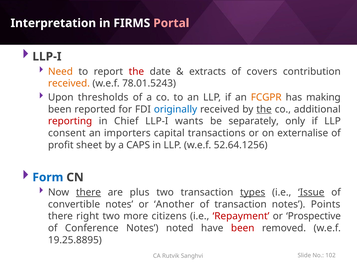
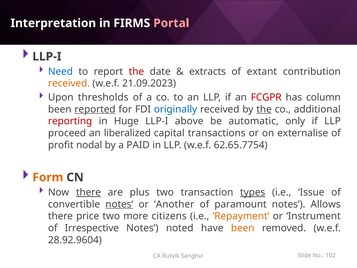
Need colour: orange -> blue
covers: covers -> extant
78.01.5243: 78.01.5243 -> 21.09.2023
FCGPR colour: orange -> red
making: making -> column
reported underline: none -> present
Chief: Chief -> Huge
wants: wants -> above
separately: separately -> automatic
consent: consent -> proceed
importers: importers -> liberalized
sheet: sheet -> nodal
CAPS: CAPS -> PAID
52.64.1256: 52.64.1256 -> 62.65.7754
Form colour: blue -> orange
Issue underline: present -> none
notes at (119, 204) underline: none -> present
of transaction: transaction -> paramount
Points: Points -> Allows
right: right -> price
Repayment colour: red -> orange
Prospective: Prospective -> Instrument
Conference: Conference -> Irrespective
been at (243, 228) colour: red -> orange
19.25.8895: 19.25.8895 -> 28.92.9604
